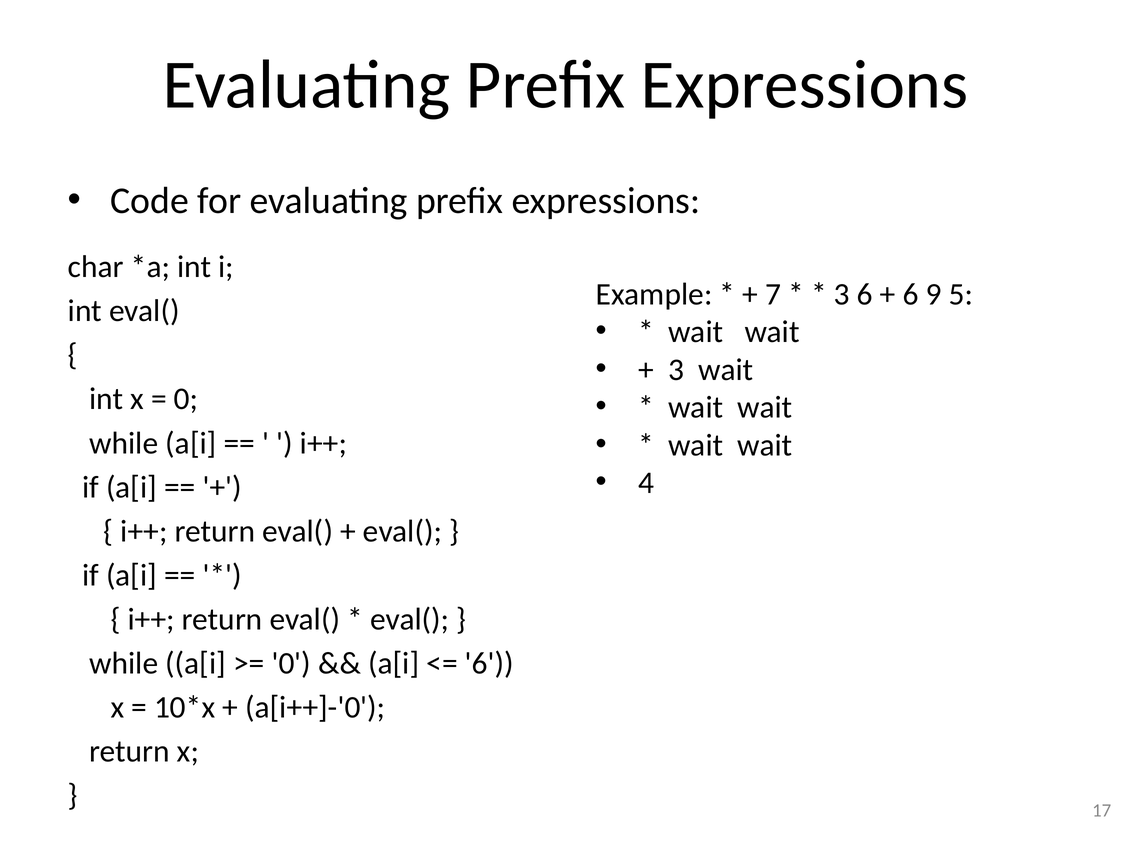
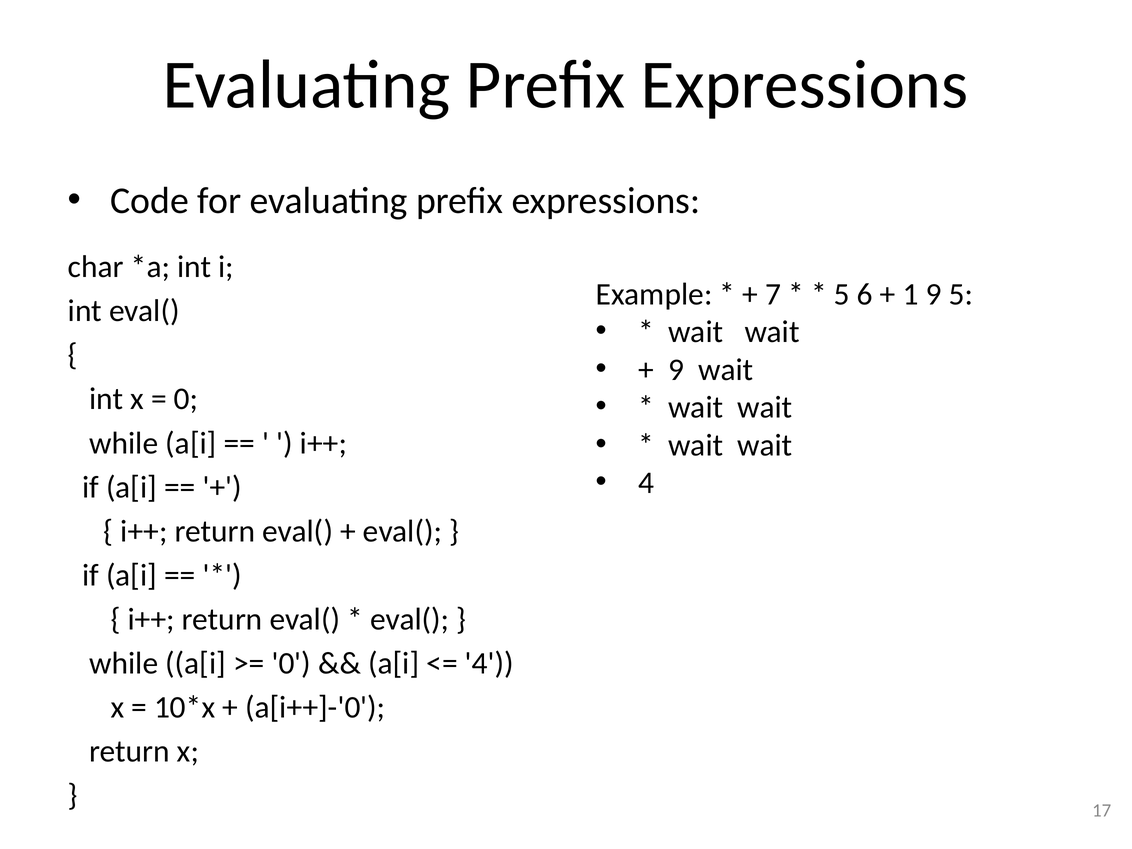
3 at (842, 294): 3 -> 5
6 at (911, 294): 6 -> 1
3 at (676, 370): 3 -> 9
6 at (489, 663): 6 -> 4
